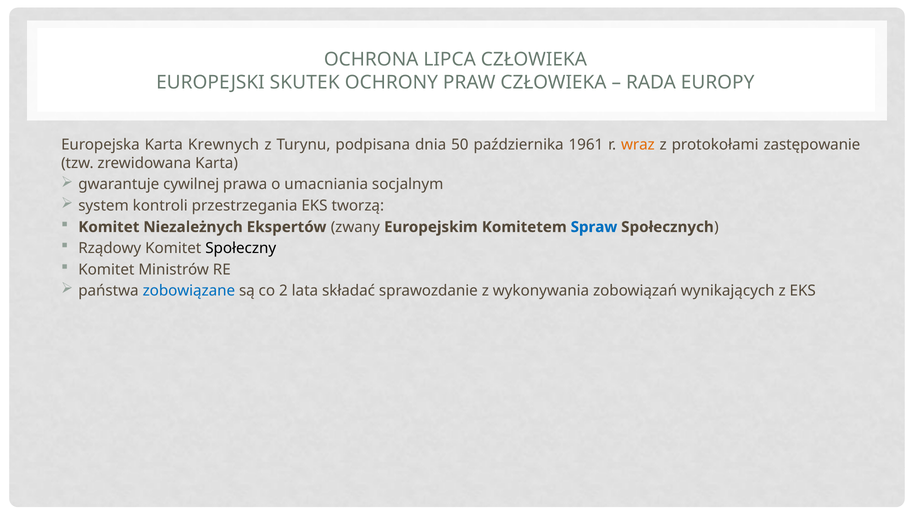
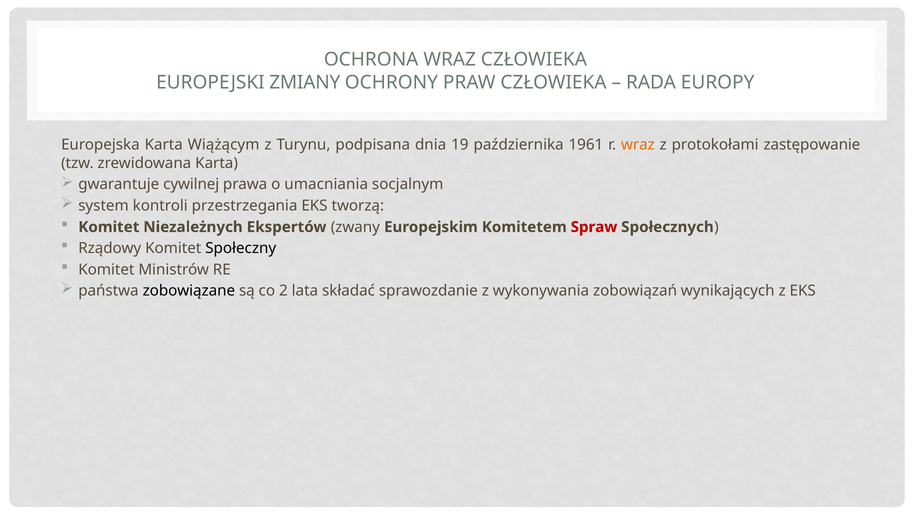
OCHRONA LIPCA: LIPCA -> WRAZ
SKUTEK: SKUTEK -> ZMIANY
Krewnych: Krewnych -> Wiążącym
50: 50 -> 19
Spraw colour: blue -> red
zobowiązane colour: blue -> black
